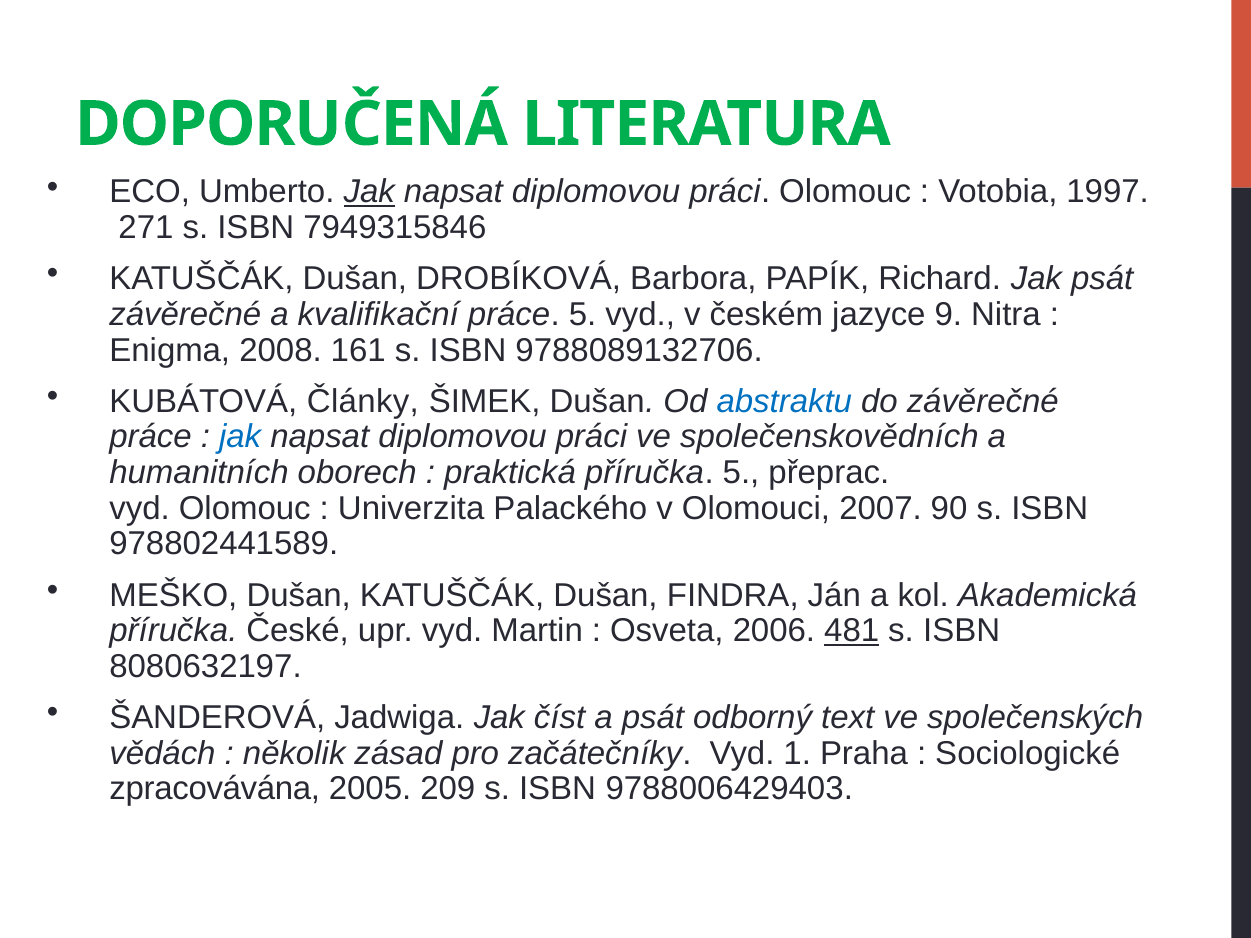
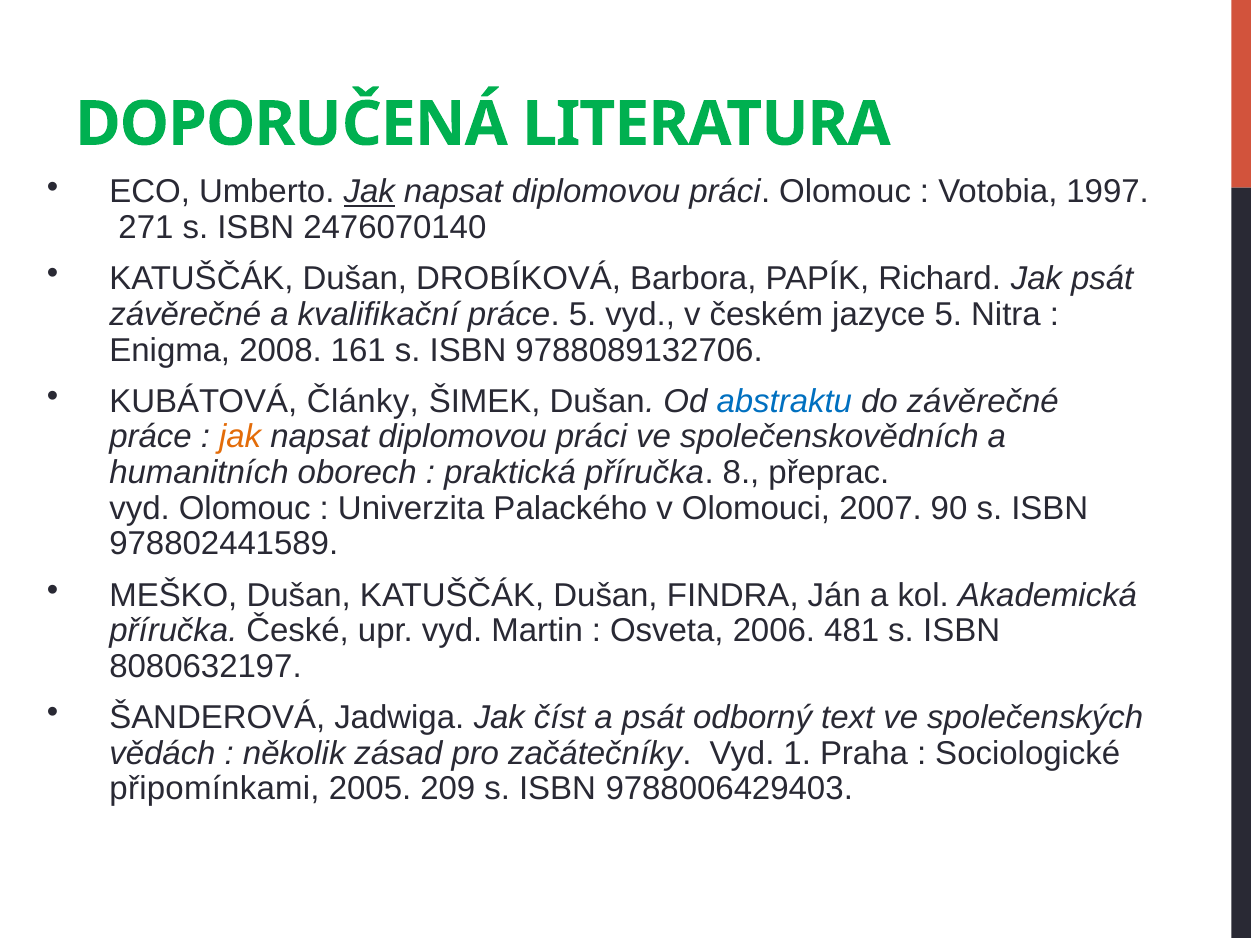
7949315846: 7949315846 -> 2476070140
jazyce 9: 9 -> 5
jak at (240, 437) colour: blue -> orange
příručka 5: 5 -> 8
481 underline: present -> none
zpracovávána: zpracovávána -> připomínkami
